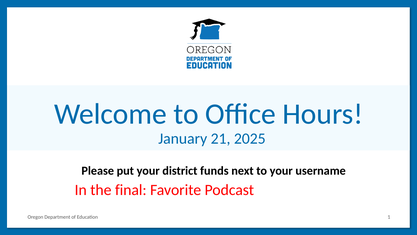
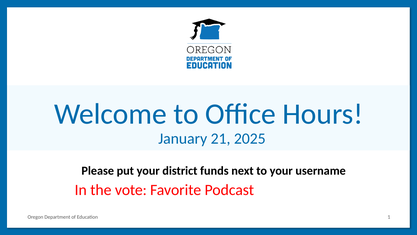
final: final -> vote
